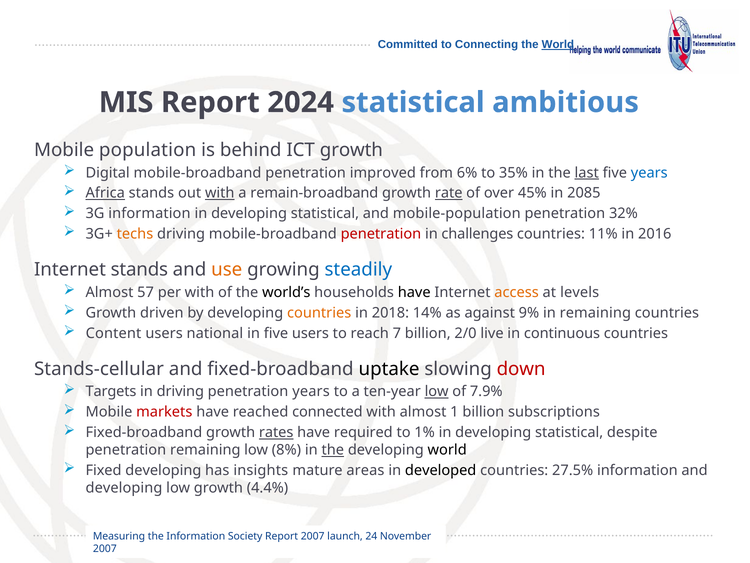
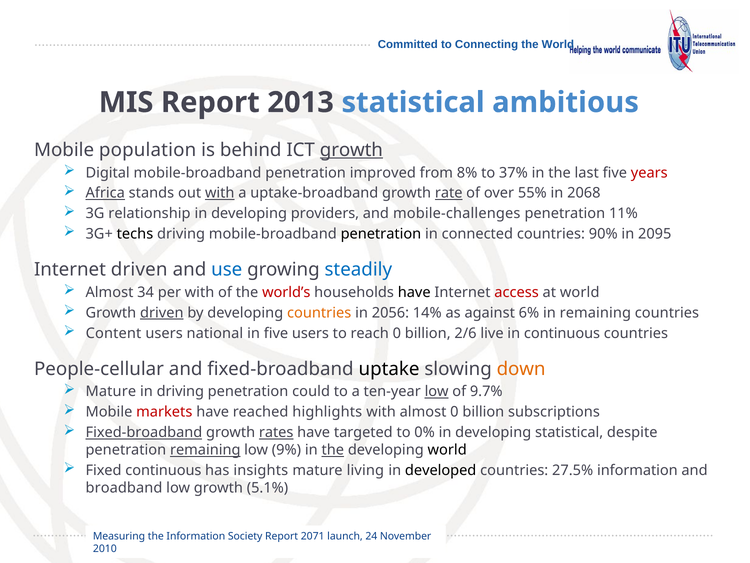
World at (558, 45) underline: present -> none
2024: 2024 -> 2013
growth at (351, 150) underline: none -> present
6%: 6% -> 8%
35%: 35% -> 37%
last underline: present -> none
years at (649, 173) colour: blue -> red
remain-broadband: remain-broadband -> uptake-broadband
45%: 45% -> 55%
2085: 2085 -> 2068
3G information: information -> relationship
statistical at (325, 213): statistical -> providers
mobile-population: mobile-population -> mobile-challenges
32%: 32% -> 11%
techs colour: orange -> black
penetration at (381, 234) colour: red -> black
challenges: challenges -> connected
11%: 11% -> 90%
2016: 2016 -> 2095
Internet stands: stands -> driven
use colour: orange -> blue
57: 57 -> 34
world’s colour: black -> red
access colour: orange -> red
at levels: levels -> world
driven at (162, 313) underline: none -> present
2018: 2018 -> 2056
9%: 9% -> 6%
reach 7: 7 -> 0
2/0: 2/0 -> 2/6
Stands-cellular: Stands-cellular -> People-cellular
down colour: red -> orange
Targets at (111, 391): Targets -> Mature
penetration years: years -> could
7.9%: 7.9% -> 9.7%
connected: connected -> highlights
almost 1: 1 -> 0
Fixed-broadband at (144, 432) underline: none -> present
required: required -> targeted
1%: 1% -> 0%
remaining at (205, 450) underline: none -> present
8%: 8% -> 9%
Fixed developing: developing -> continuous
areas: areas -> living
developing at (124, 488): developing -> broadband
4.4%: 4.4% -> 5.1%
Report 2007: 2007 -> 2071
2007 at (105, 548): 2007 -> 2010
